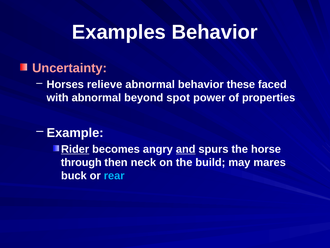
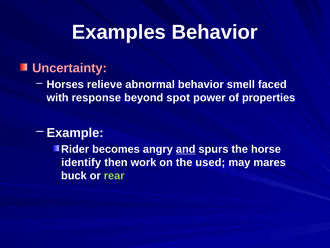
these: these -> smell
with abnormal: abnormal -> response
Rider underline: present -> none
through: through -> identify
neck: neck -> work
build: build -> used
rear colour: light blue -> light green
